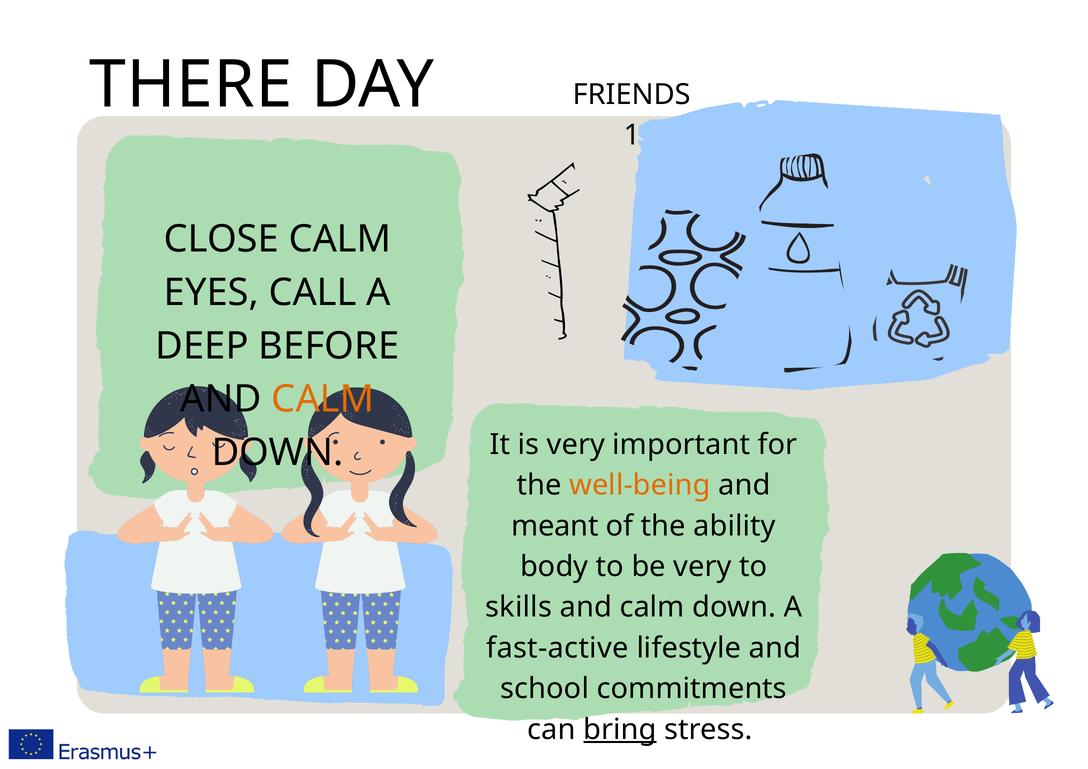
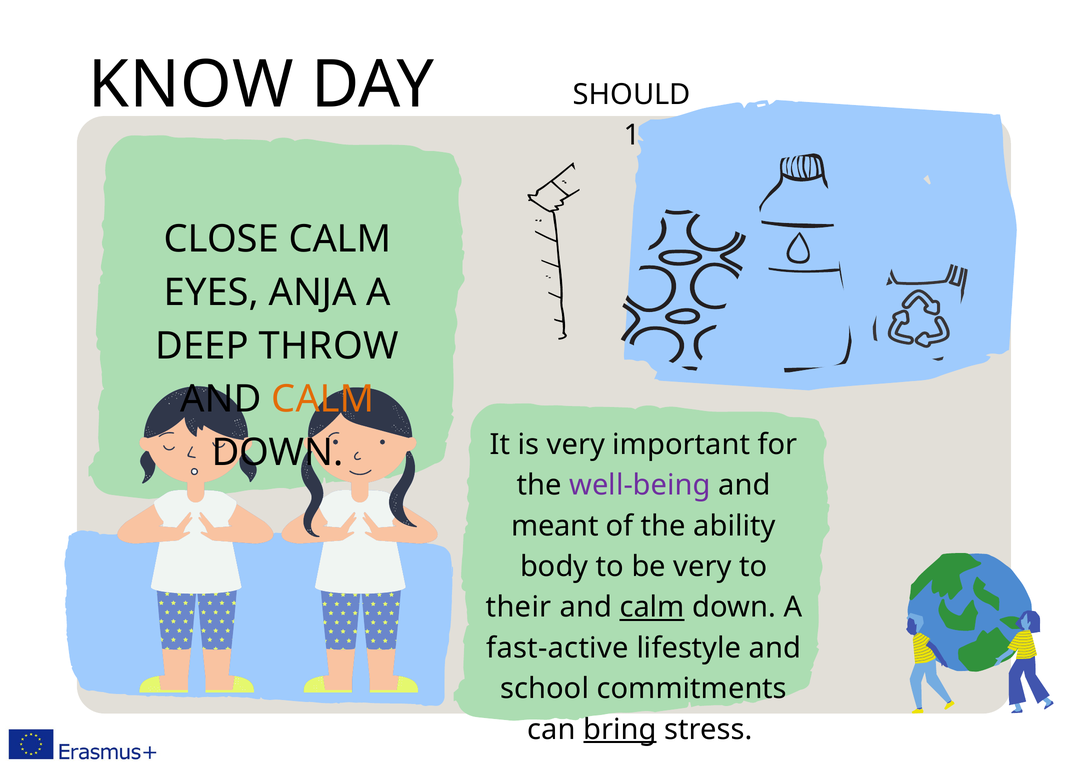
THERE: THERE -> KNOW
FRIENDS: FRIENDS -> SHOULD
CALL: CALL -> ANJA
BEFORE: BEFORE -> THROW
well-being colour: orange -> purple
skills: skills -> their
calm at (652, 607) underline: none -> present
